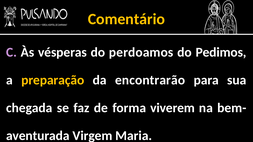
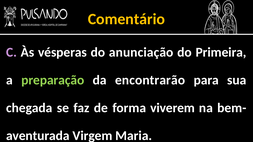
perdoamos: perdoamos -> anunciação
Pedimos: Pedimos -> Primeira
preparação colour: yellow -> light green
